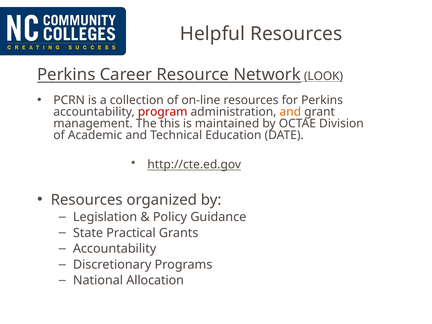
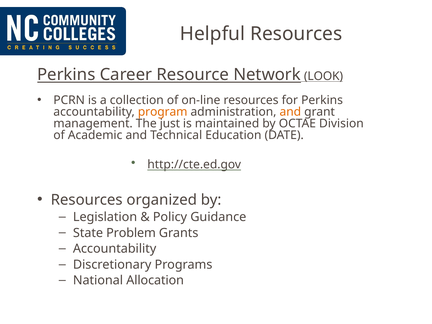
program colour: red -> orange
this: this -> just
Practical: Practical -> Problem
